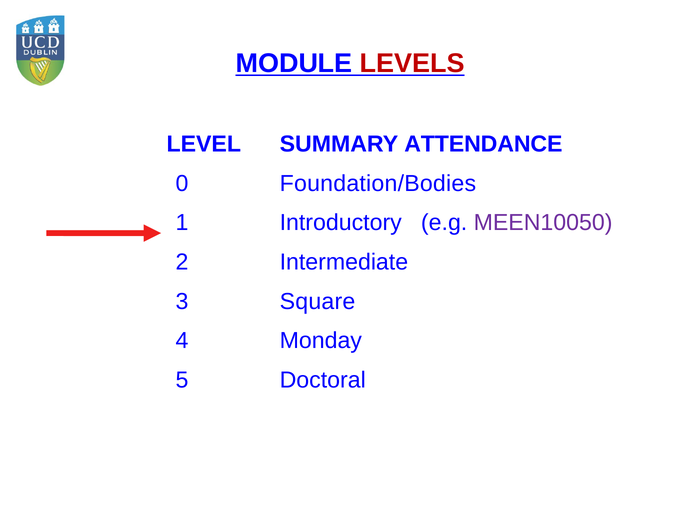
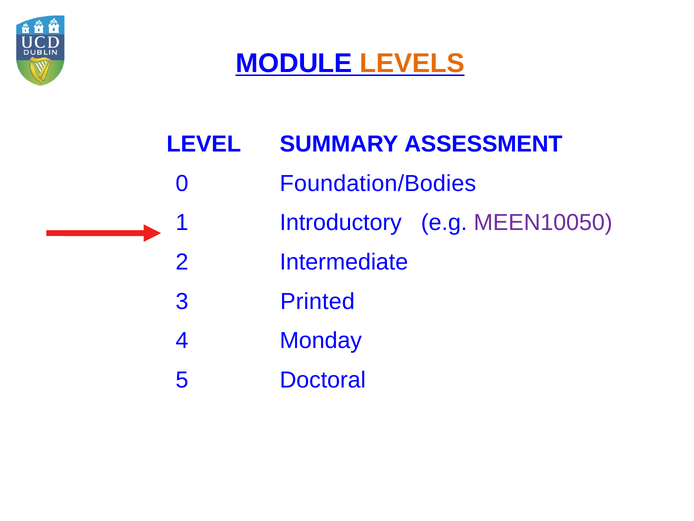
LEVELS colour: red -> orange
ATTENDANCE: ATTENDANCE -> ASSESSMENT
Square: Square -> Printed
